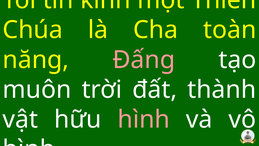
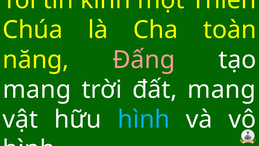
muôn at (37, 89): muôn -> mang
đất thành: thành -> mang
hình at (144, 119) colour: pink -> light blue
